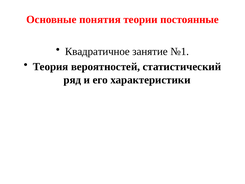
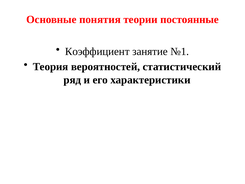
Квадратичное: Квадратичное -> Коэффициент
